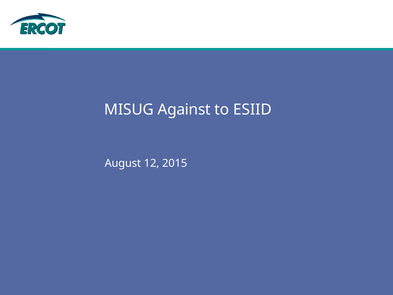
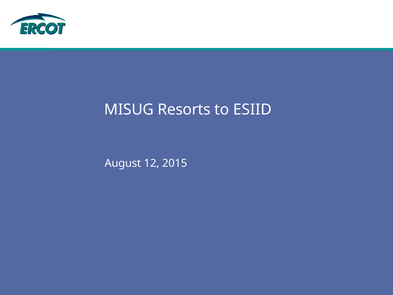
Against: Against -> Resorts
